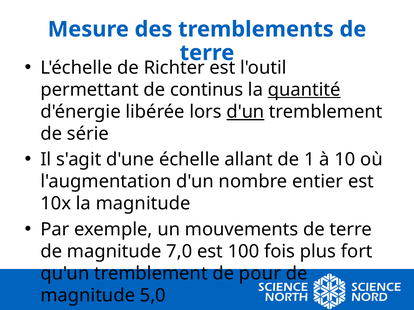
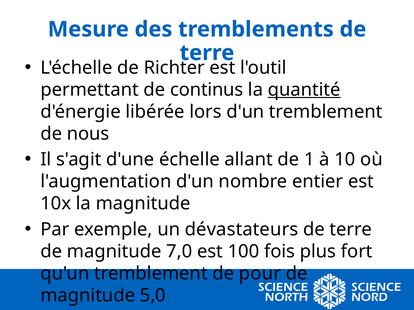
d'un at (245, 112) underline: present -> none
série: série -> nous
mouvements: mouvements -> dévastateurs
